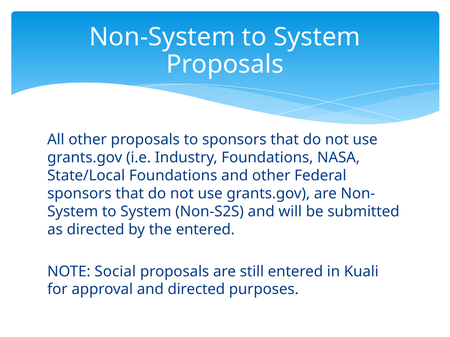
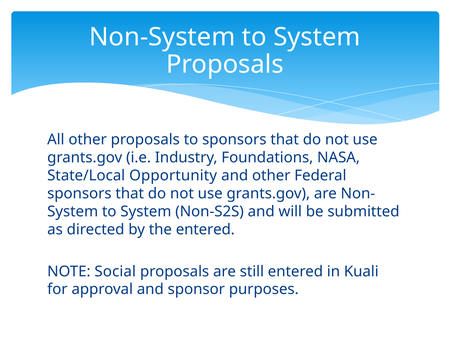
State/Local Foundations: Foundations -> Opportunity
and directed: directed -> sponsor
